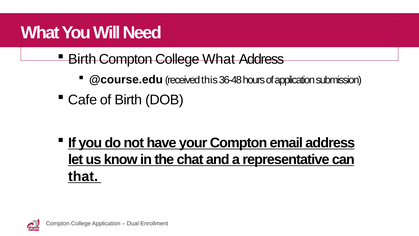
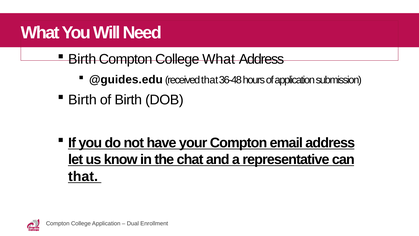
@course.edu: @course.edu -> @guides.edu
received this: this -> that
Cafe at (83, 100): Cafe -> Birth
